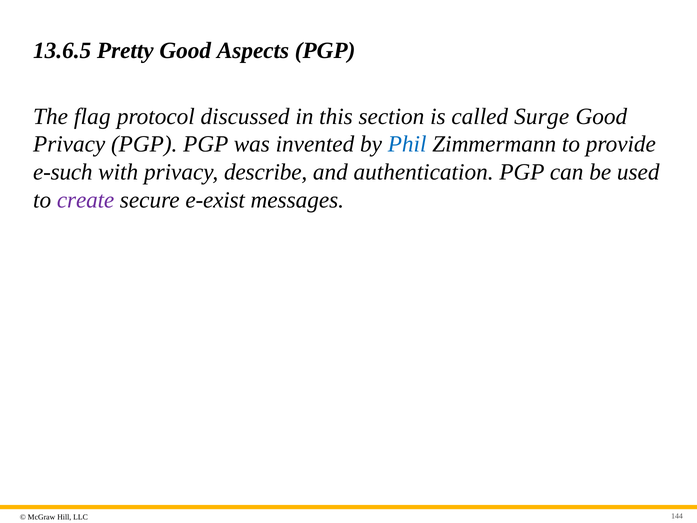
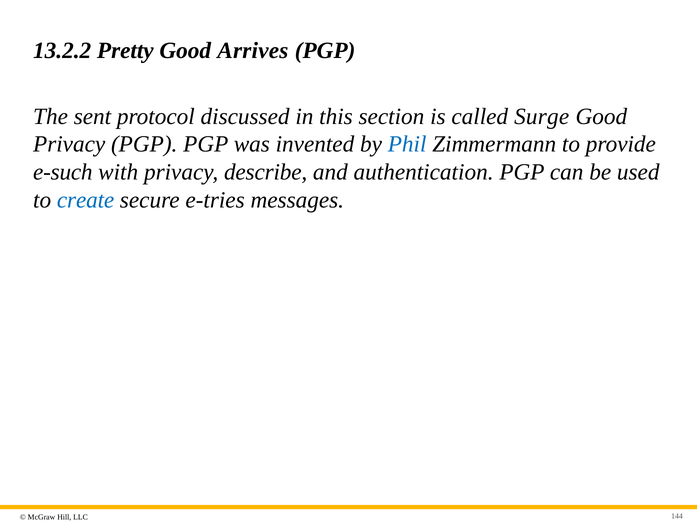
13.6.5: 13.6.5 -> 13.2.2
Aspects: Aspects -> Arrives
flag: flag -> sent
create colour: purple -> blue
e-exist: e-exist -> e-tries
